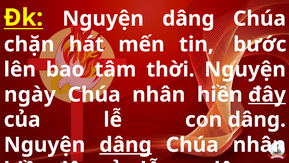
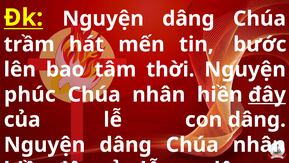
chặn: chặn -> trầm
ngày: ngày -> phúc
dâng at (126, 144) underline: present -> none
